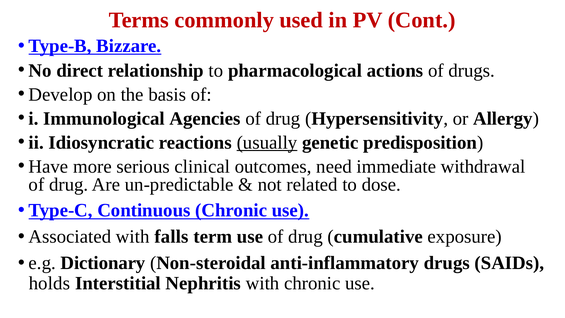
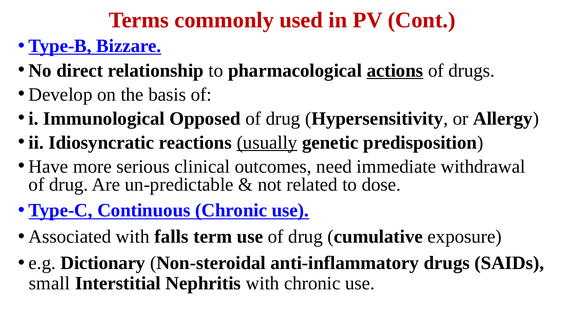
actions underline: none -> present
Agencies: Agencies -> Opposed
holds: holds -> small
